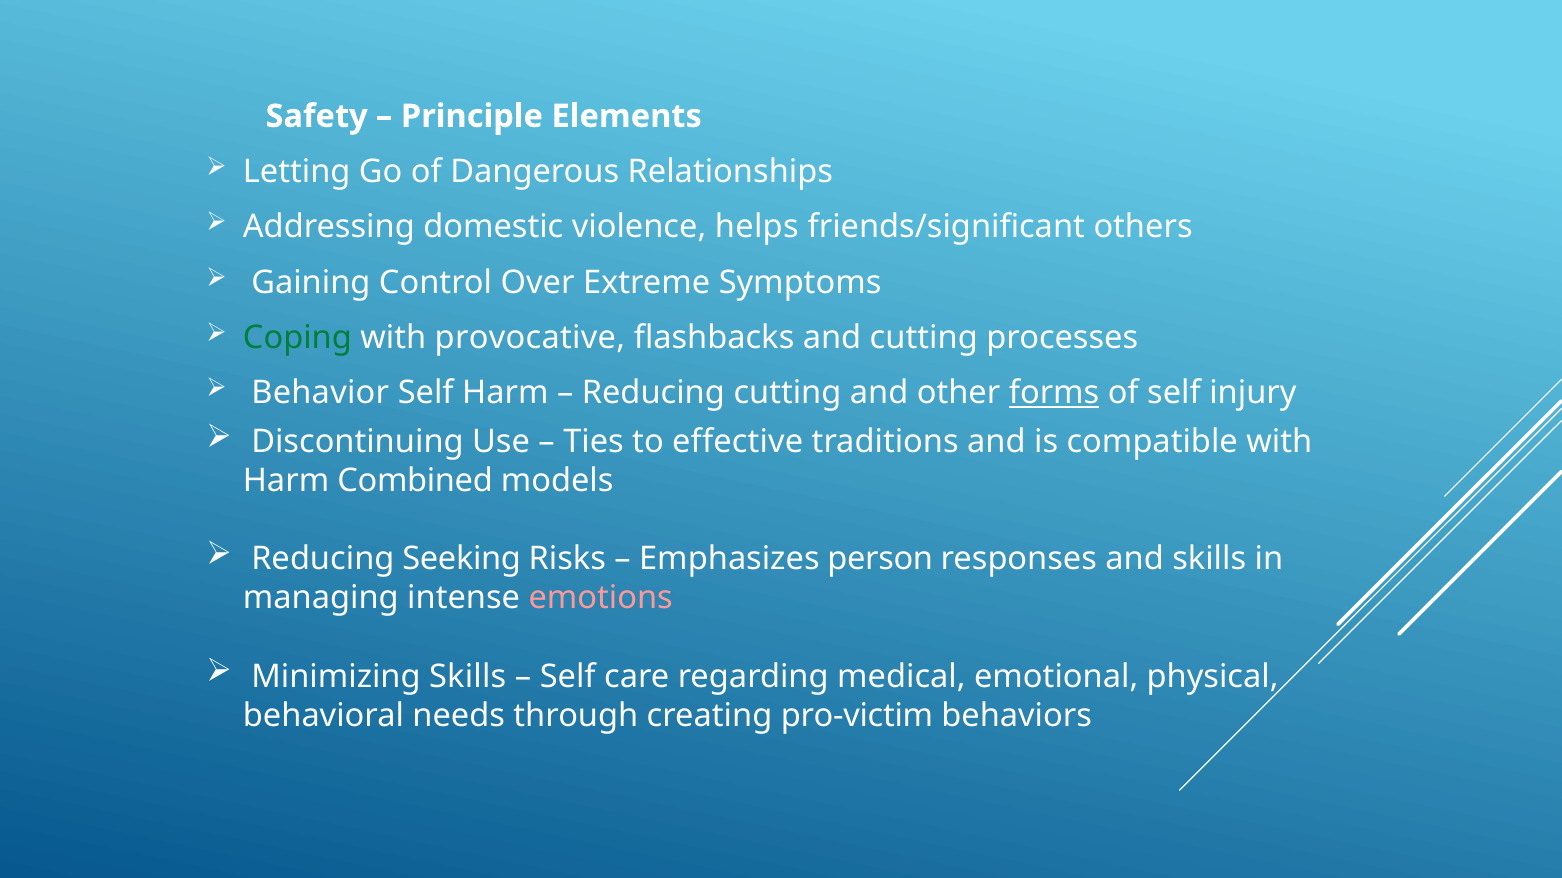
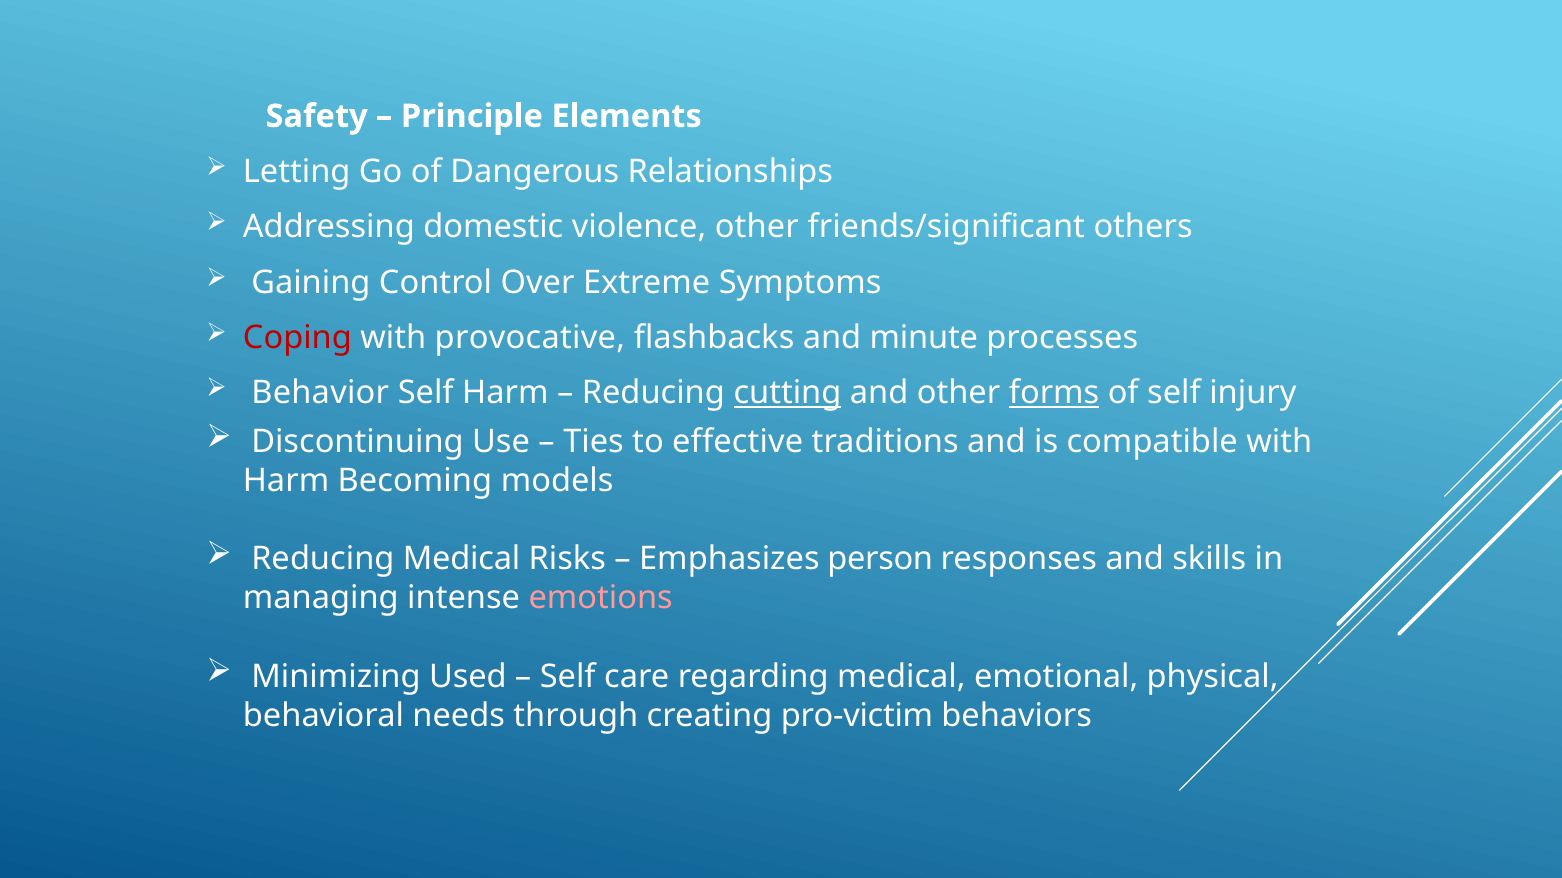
violence helps: helps -> other
Coping colour: green -> red
and cutting: cutting -> minute
cutting at (787, 393) underline: none -> present
Combined: Combined -> Becoming
Reducing Seeking: Seeking -> Medical
Minimizing Skills: Skills -> Used
